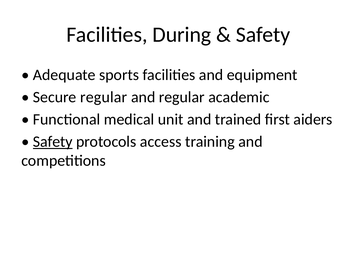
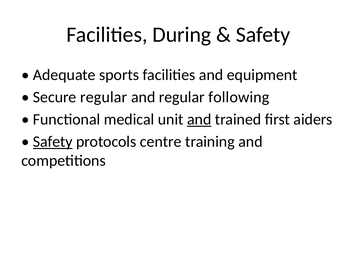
academic: academic -> following
and at (199, 119) underline: none -> present
access: access -> centre
